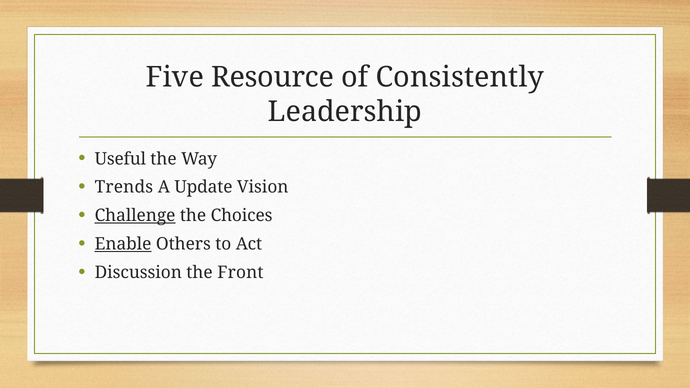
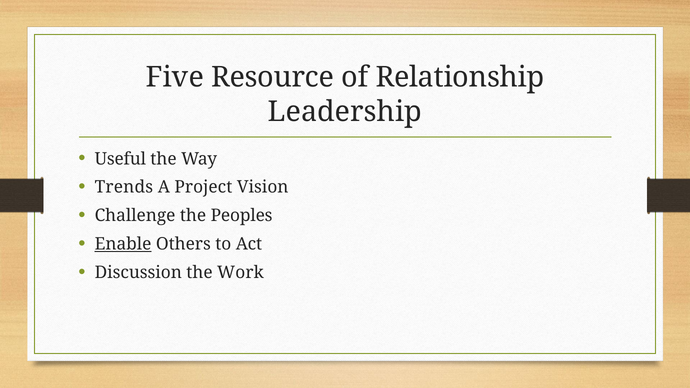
Consistently: Consistently -> Relationship
Update: Update -> Project
Challenge underline: present -> none
Choices: Choices -> Peoples
Front: Front -> Work
